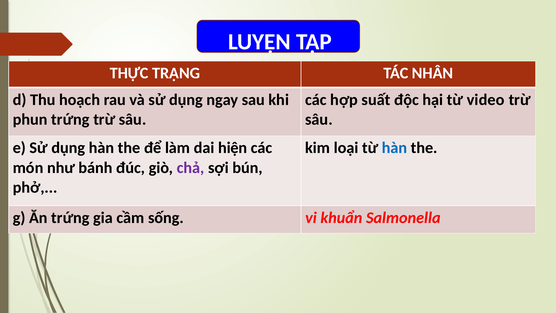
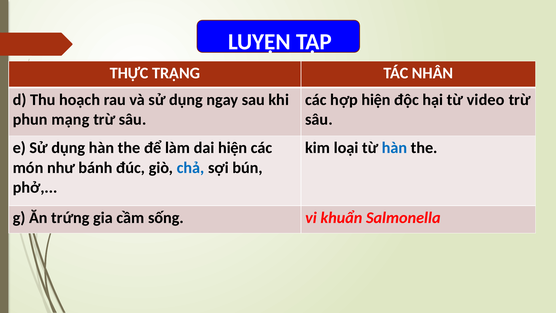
hợp suất: suất -> hiện
phun trứng: trứng -> mạng
chả colour: purple -> blue
